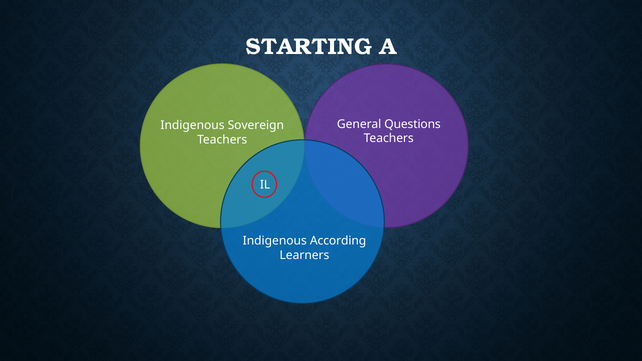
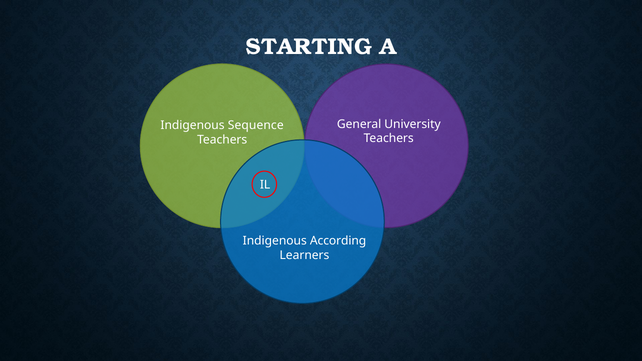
Questions: Questions -> University
Sovereign: Sovereign -> Sequence
